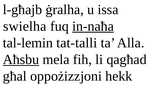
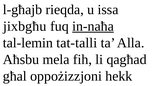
ġralha: ġralha -> rieqda
swielha: swielha -> jixbgħu
Aħsbu underline: present -> none
